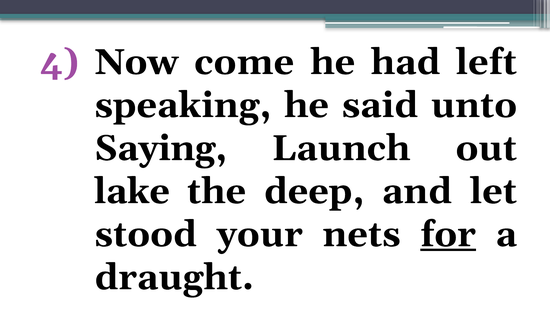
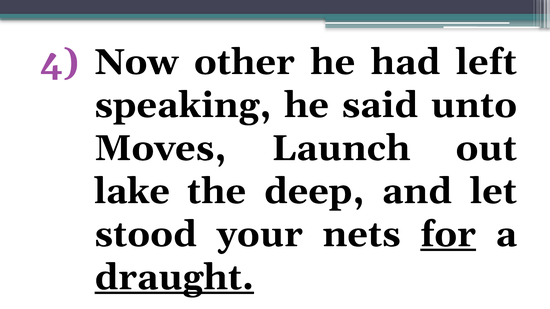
come: come -> other
Saying: Saying -> Moves
draught underline: none -> present
